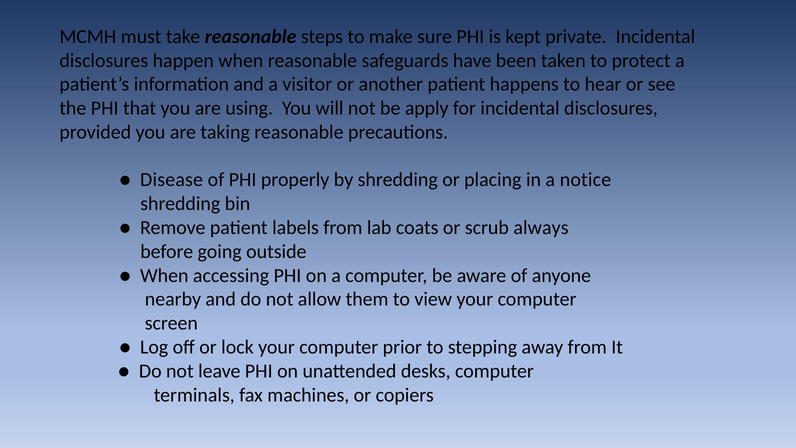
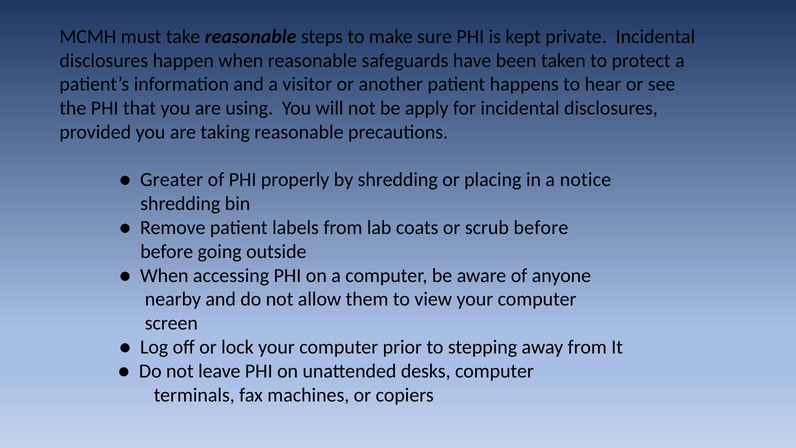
Disease: Disease -> Greater
scrub always: always -> before
